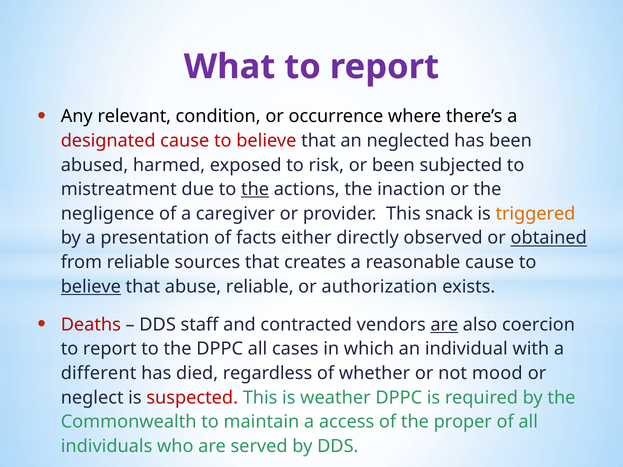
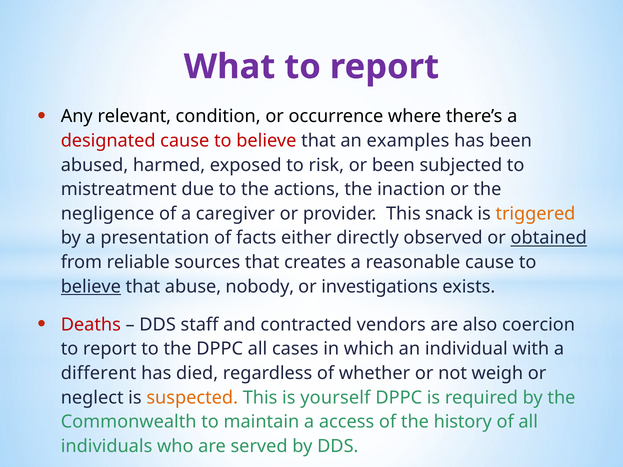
neglected: neglected -> examples
the at (255, 189) underline: present -> none
abuse reliable: reliable -> nobody
authorization: authorization -> investigations
are at (444, 325) underline: present -> none
mood: mood -> weigh
suspected colour: red -> orange
weather: weather -> yourself
proper: proper -> history
